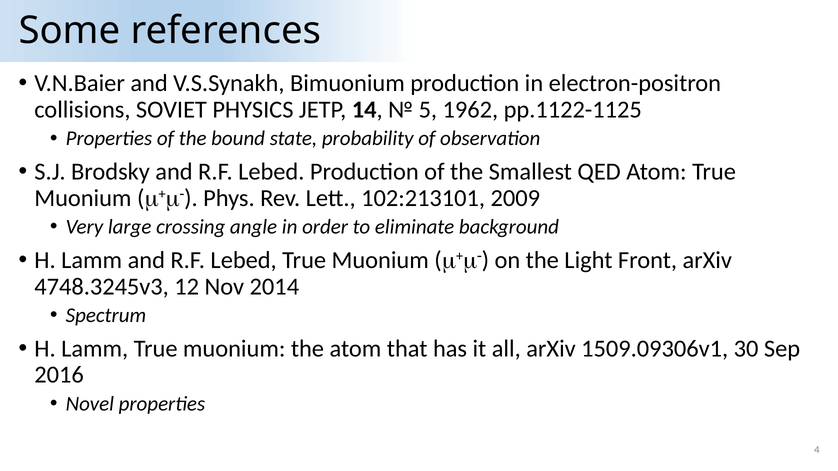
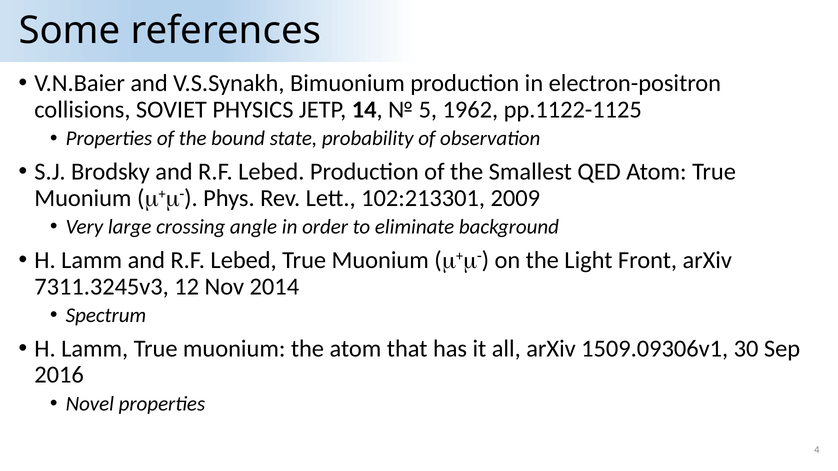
102:213101: 102:213101 -> 102:213301
4748.3245v3: 4748.3245v3 -> 7311.3245v3
